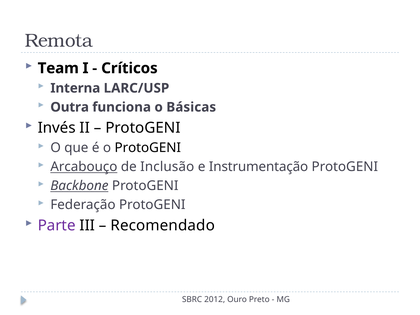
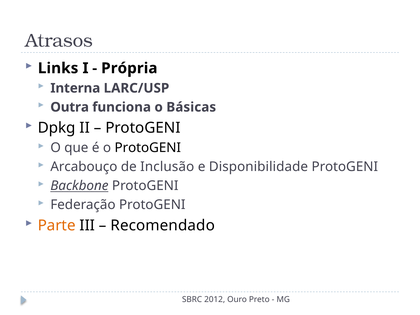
Remota: Remota -> Atrasos
Team: Team -> Links
Críticos: Críticos -> Própria
Invés: Invés -> Dpkg
Arcabouço underline: present -> none
Instrumentação: Instrumentação -> Disponibilidade
Parte colour: purple -> orange
